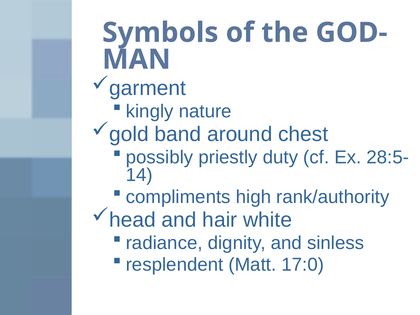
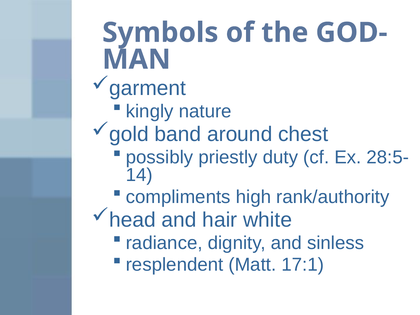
17:0: 17:0 -> 17:1
